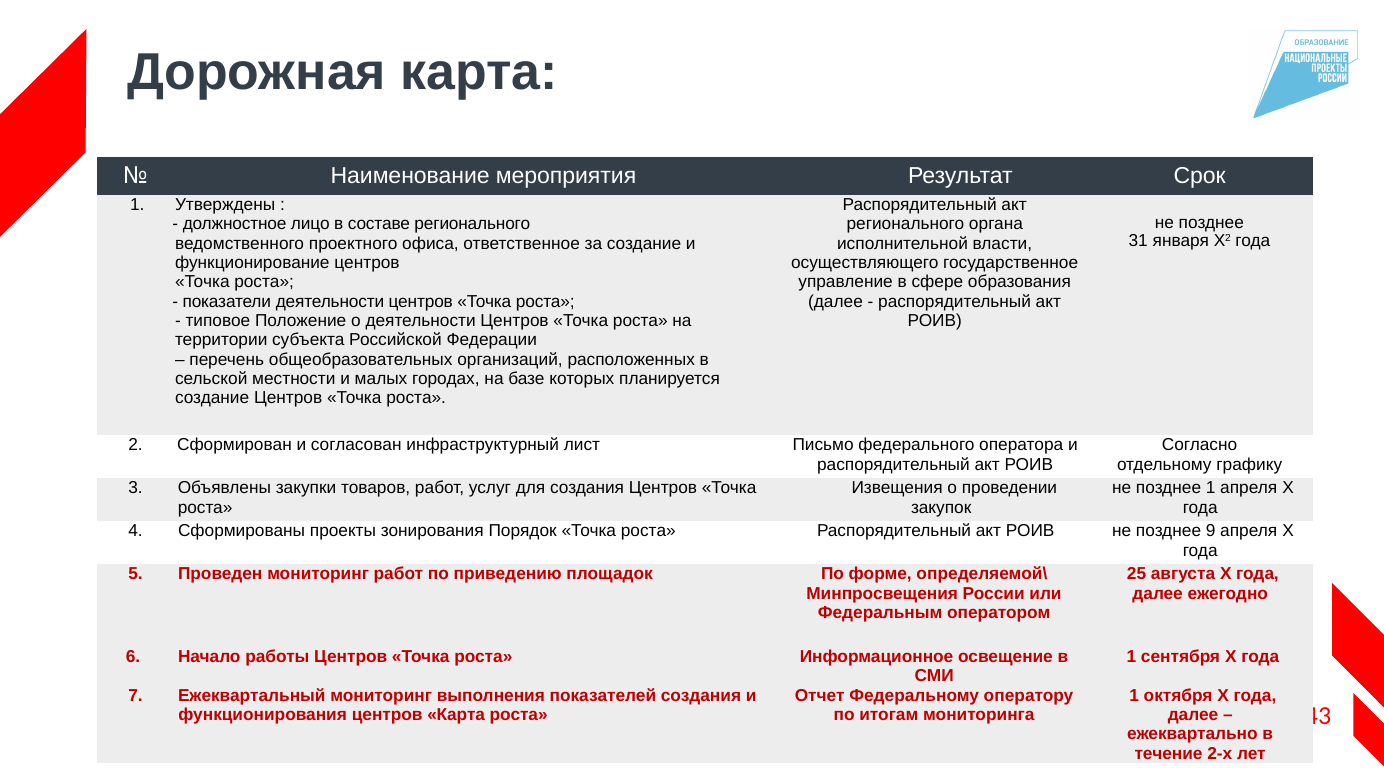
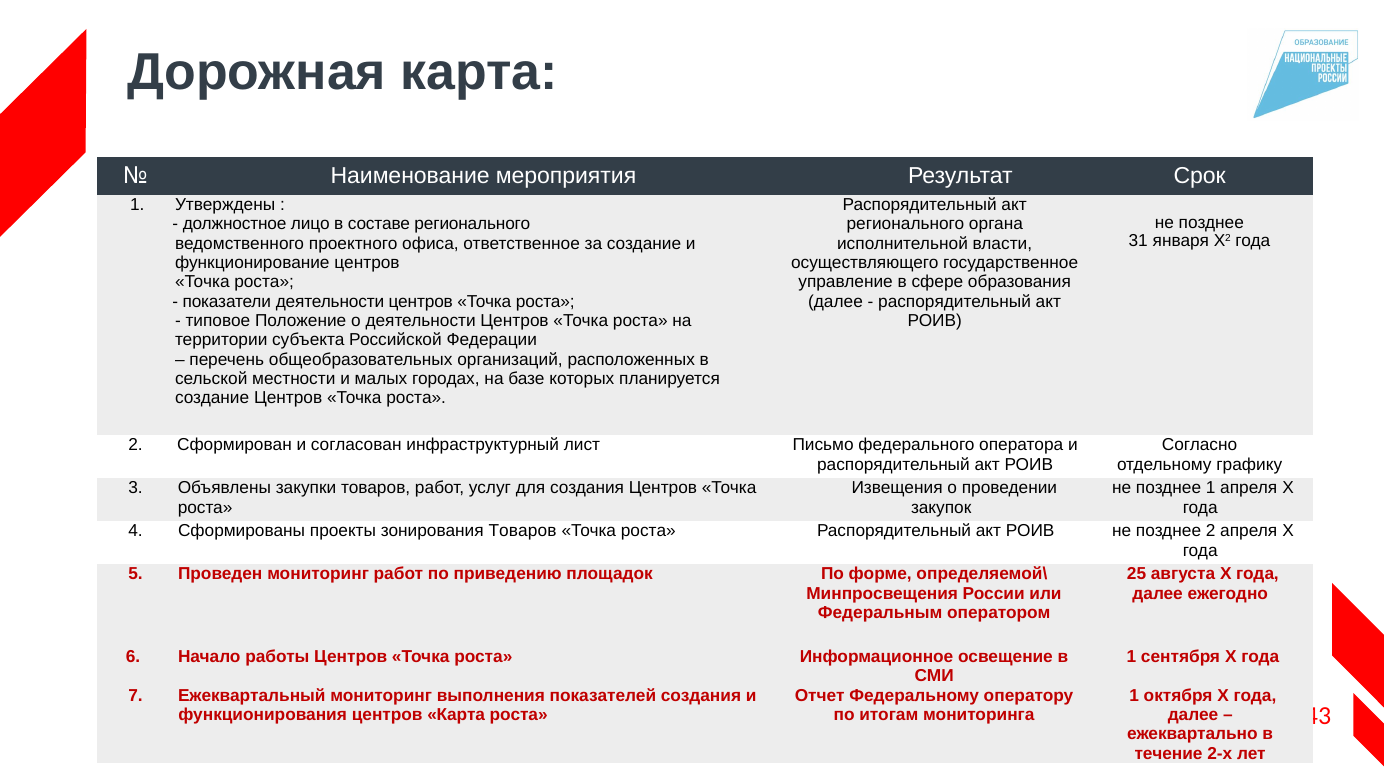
зонирования Порядок: Порядок -> Товаров
позднее 9: 9 -> 2
